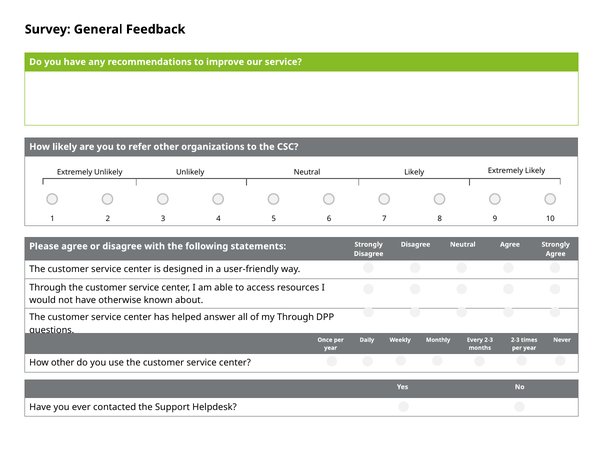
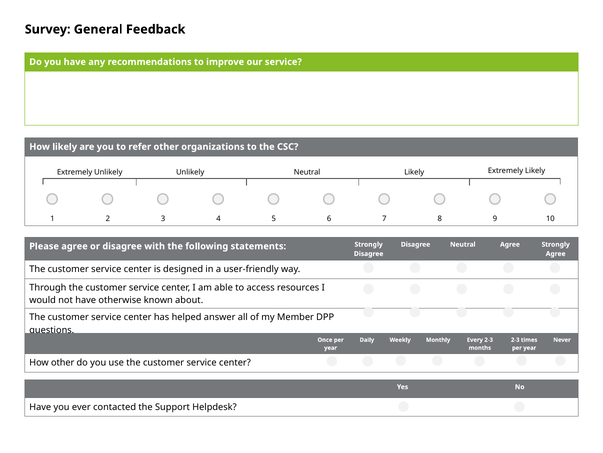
my Through: Through -> Member
